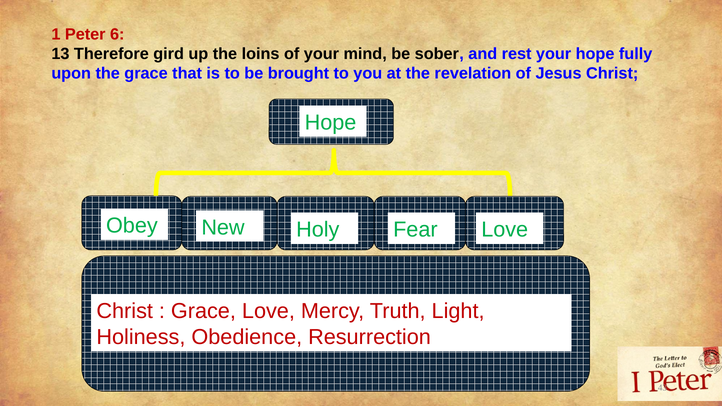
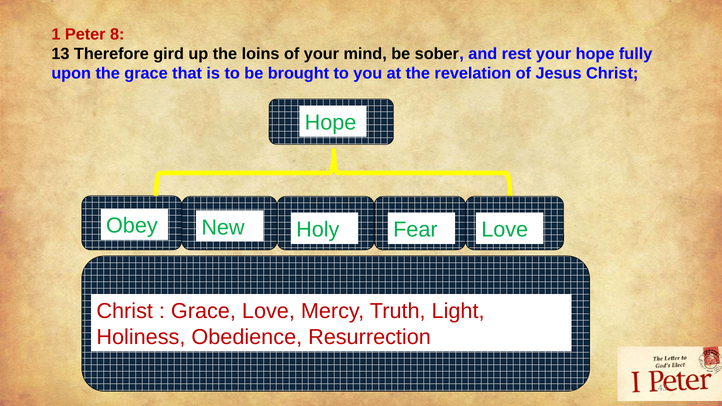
6: 6 -> 8
